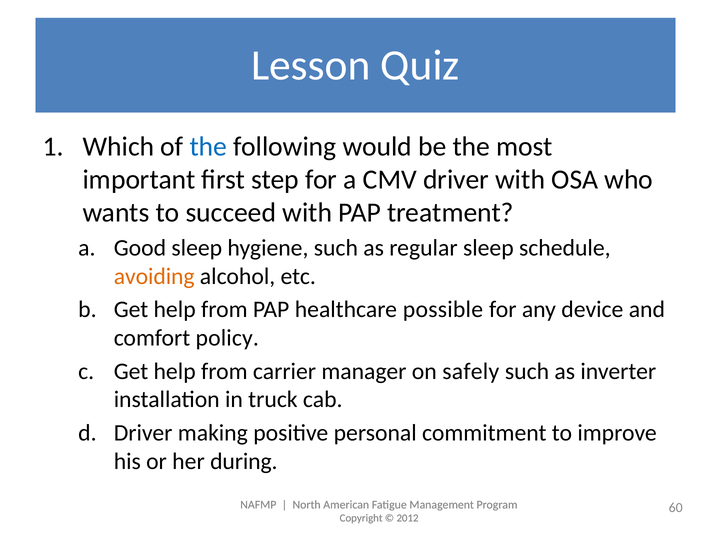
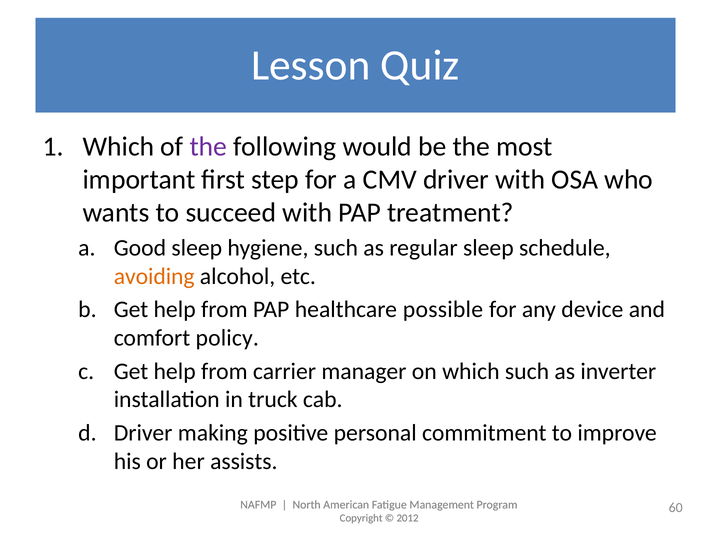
the at (208, 147) colour: blue -> purple
on safely: safely -> which
during: during -> assists
